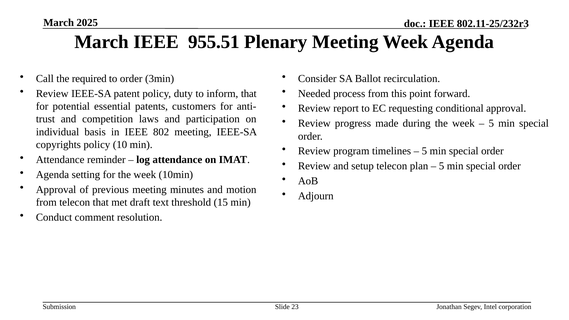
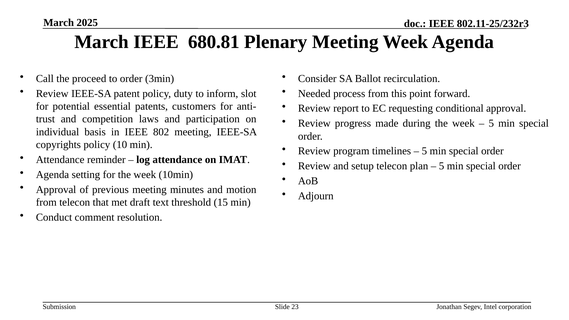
955.51: 955.51 -> 680.81
required: required -> proceed
inform that: that -> slot
